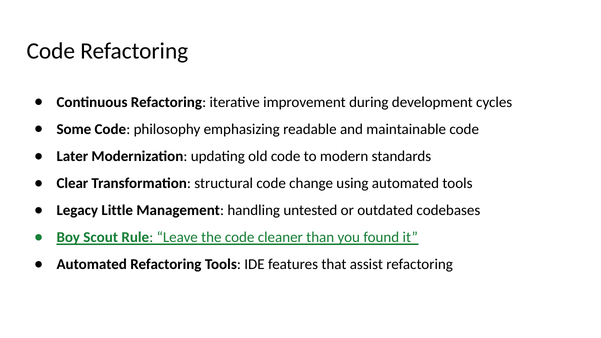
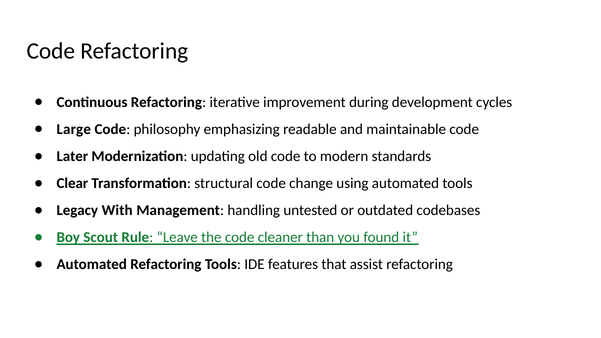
Some: Some -> Large
Little: Little -> With
